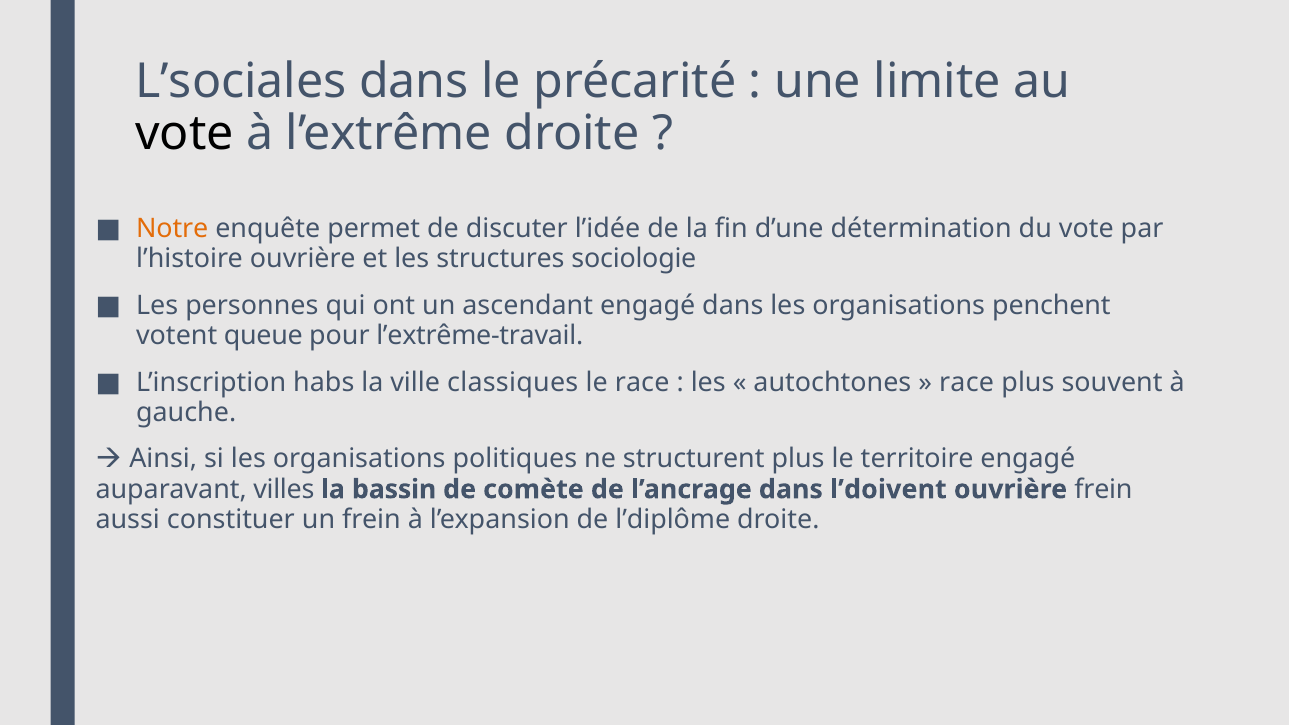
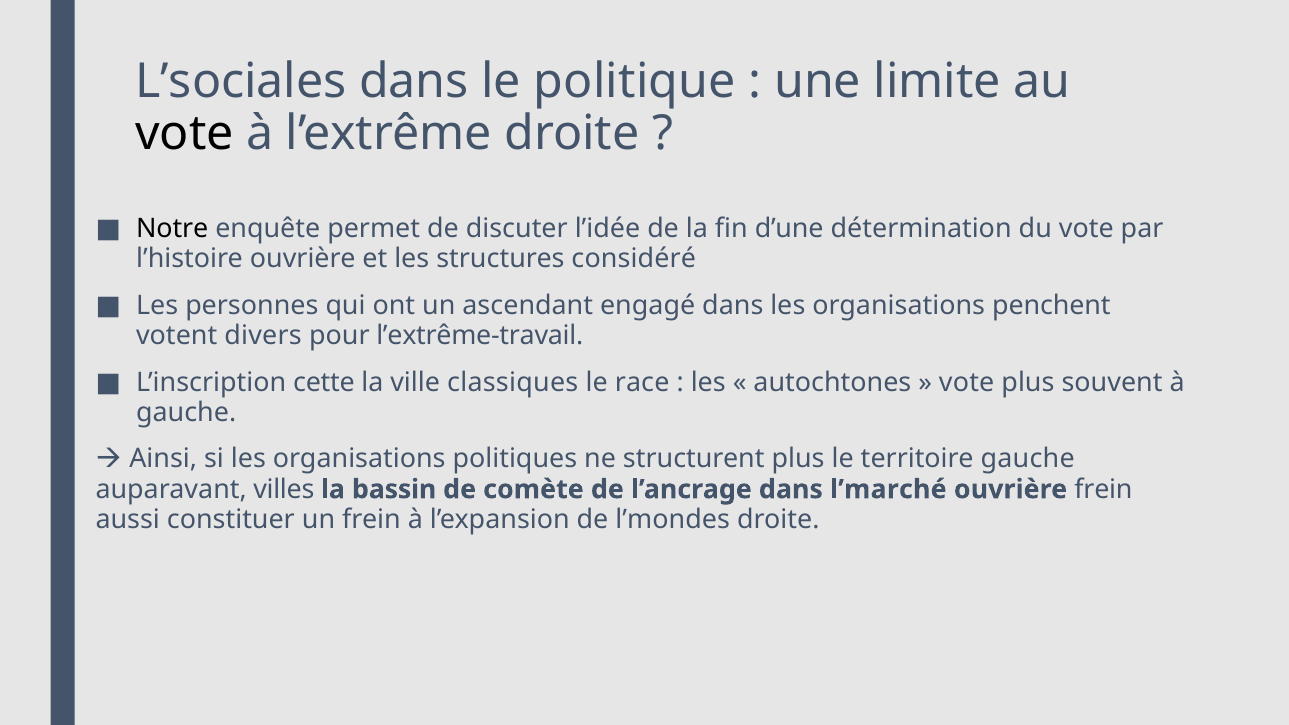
précarité: précarité -> politique
Notre colour: orange -> black
sociologie: sociologie -> considéré
queue: queue -> divers
habs: habs -> cette
race at (967, 382): race -> vote
territoire engagé: engagé -> gauche
l’doivent: l’doivent -> l’marché
l’diplôme: l’diplôme -> l’mondes
